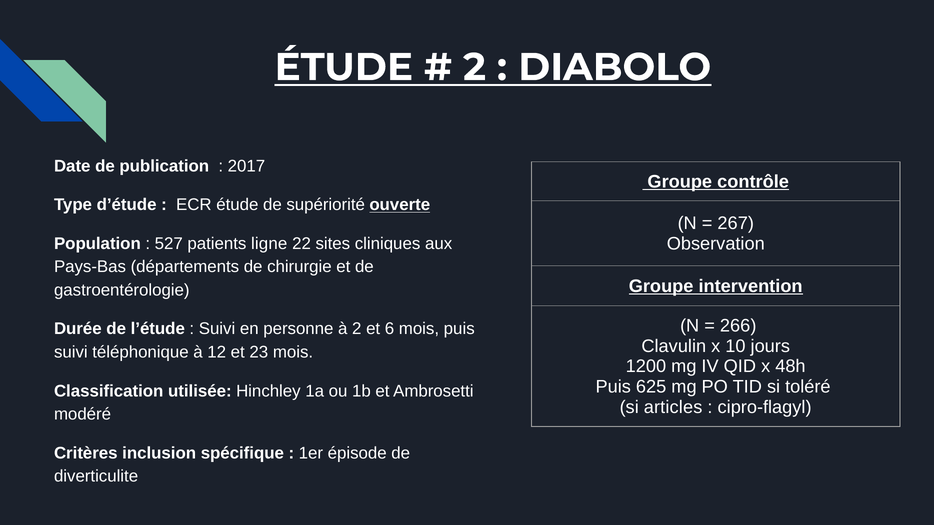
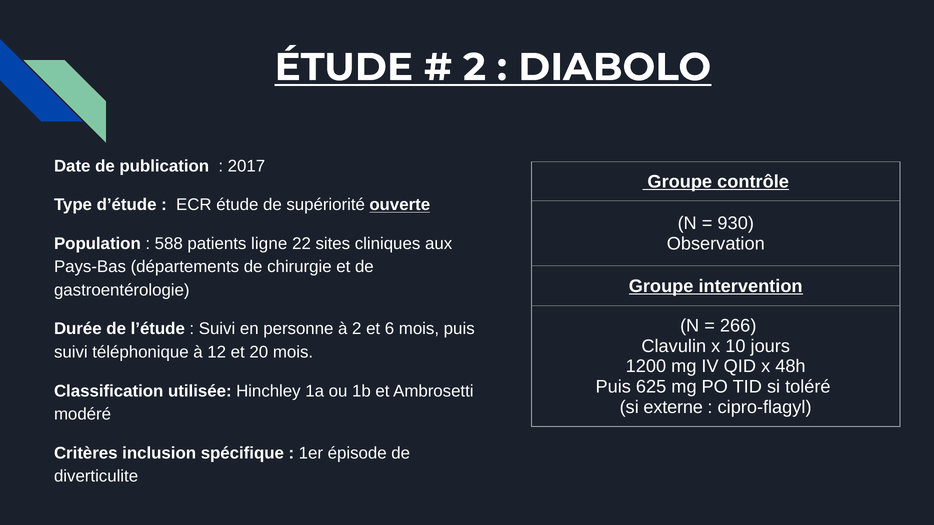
267: 267 -> 930
527: 527 -> 588
23: 23 -> 20
articles: articles -> externe
